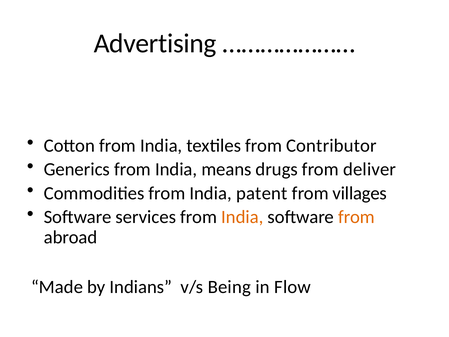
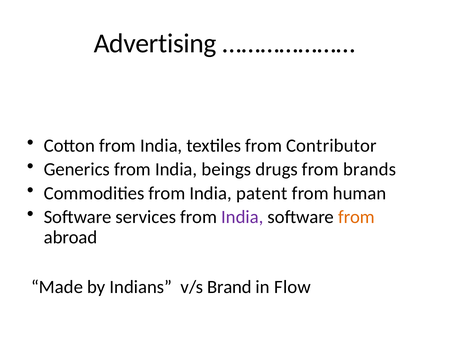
means: means -> beings
deliver: deliver -> brands
villages: villages -> human
India at (242, 217) colour: orange -> purple
Being: Being -> Brand
